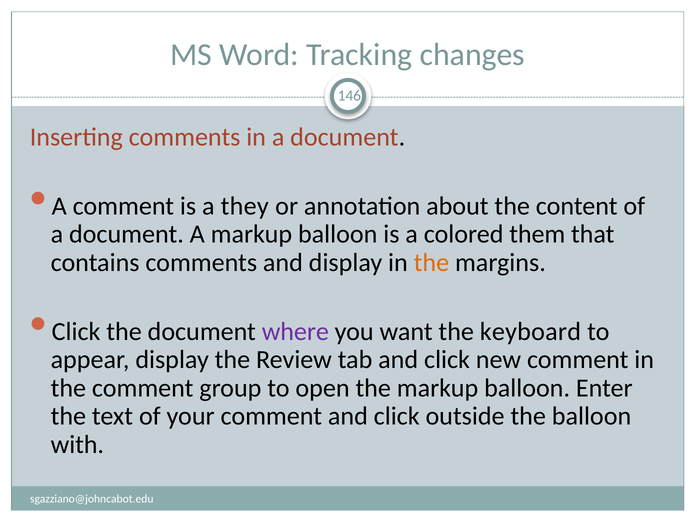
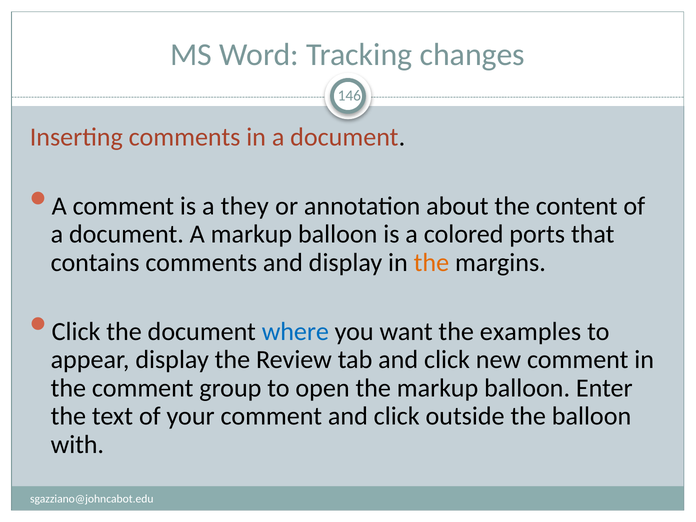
them: them -> ports
where colour: purple -> blue
keyboard: keyboard -> examples
